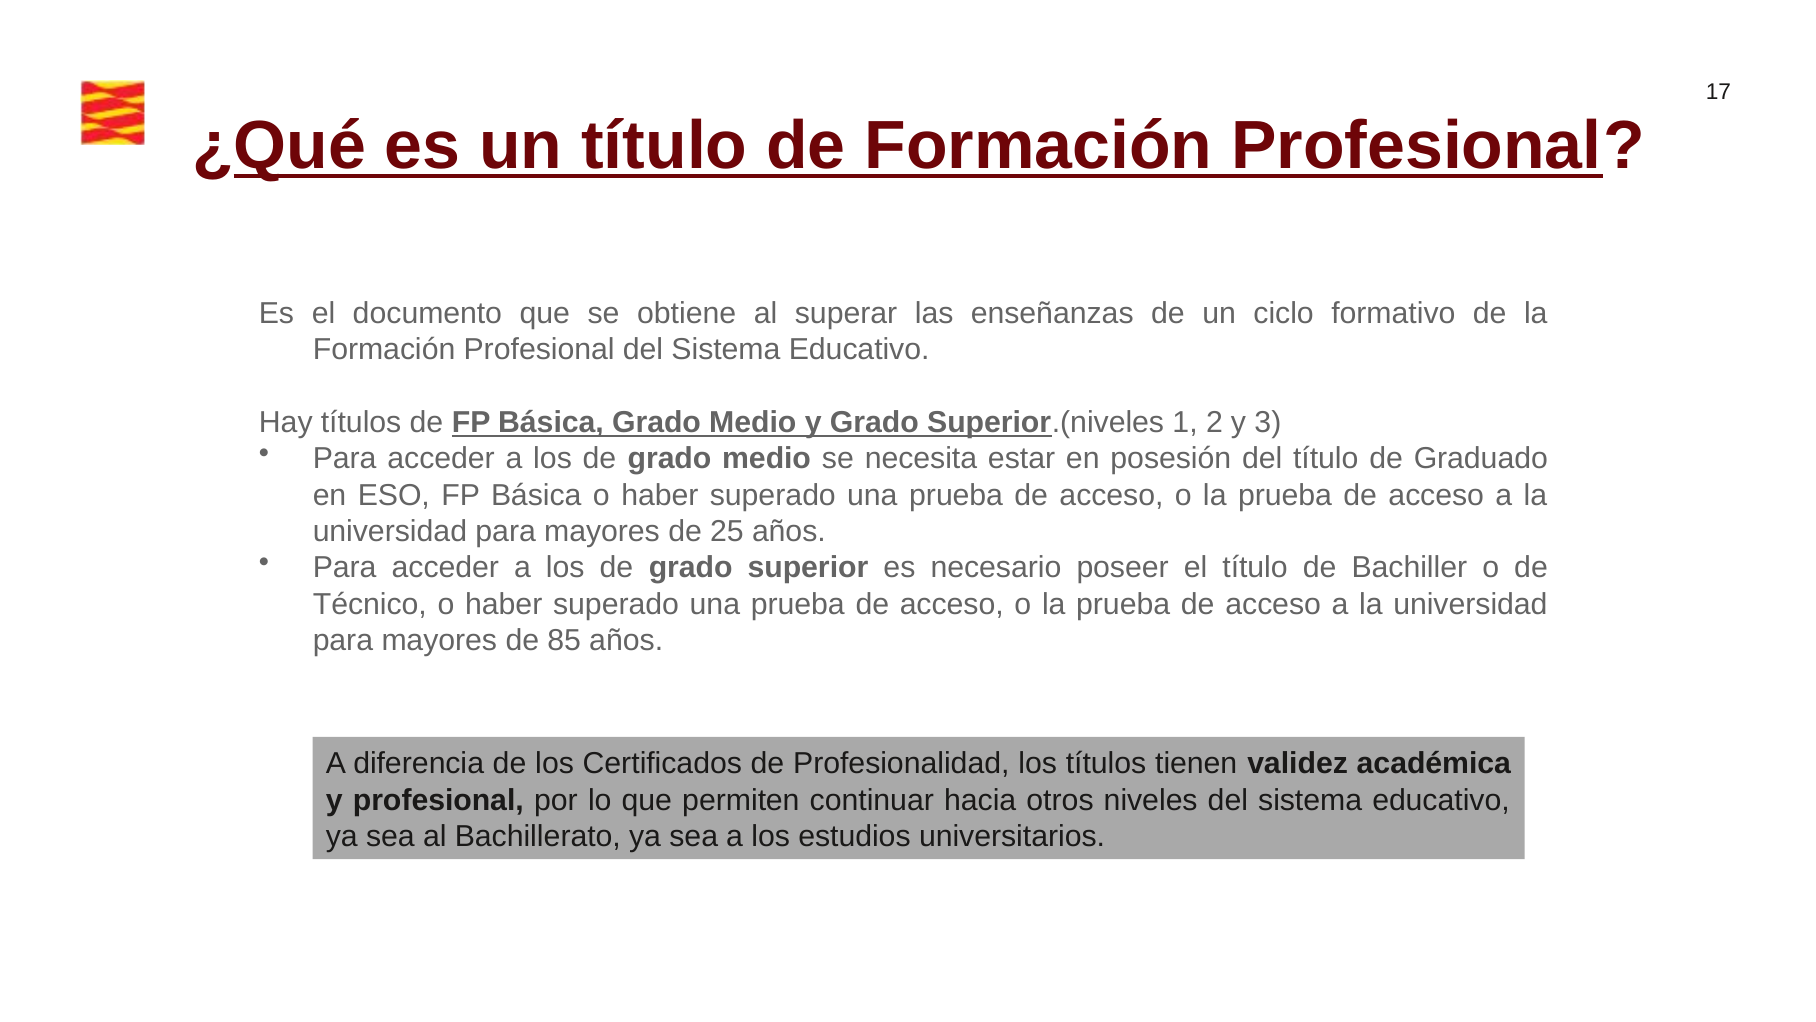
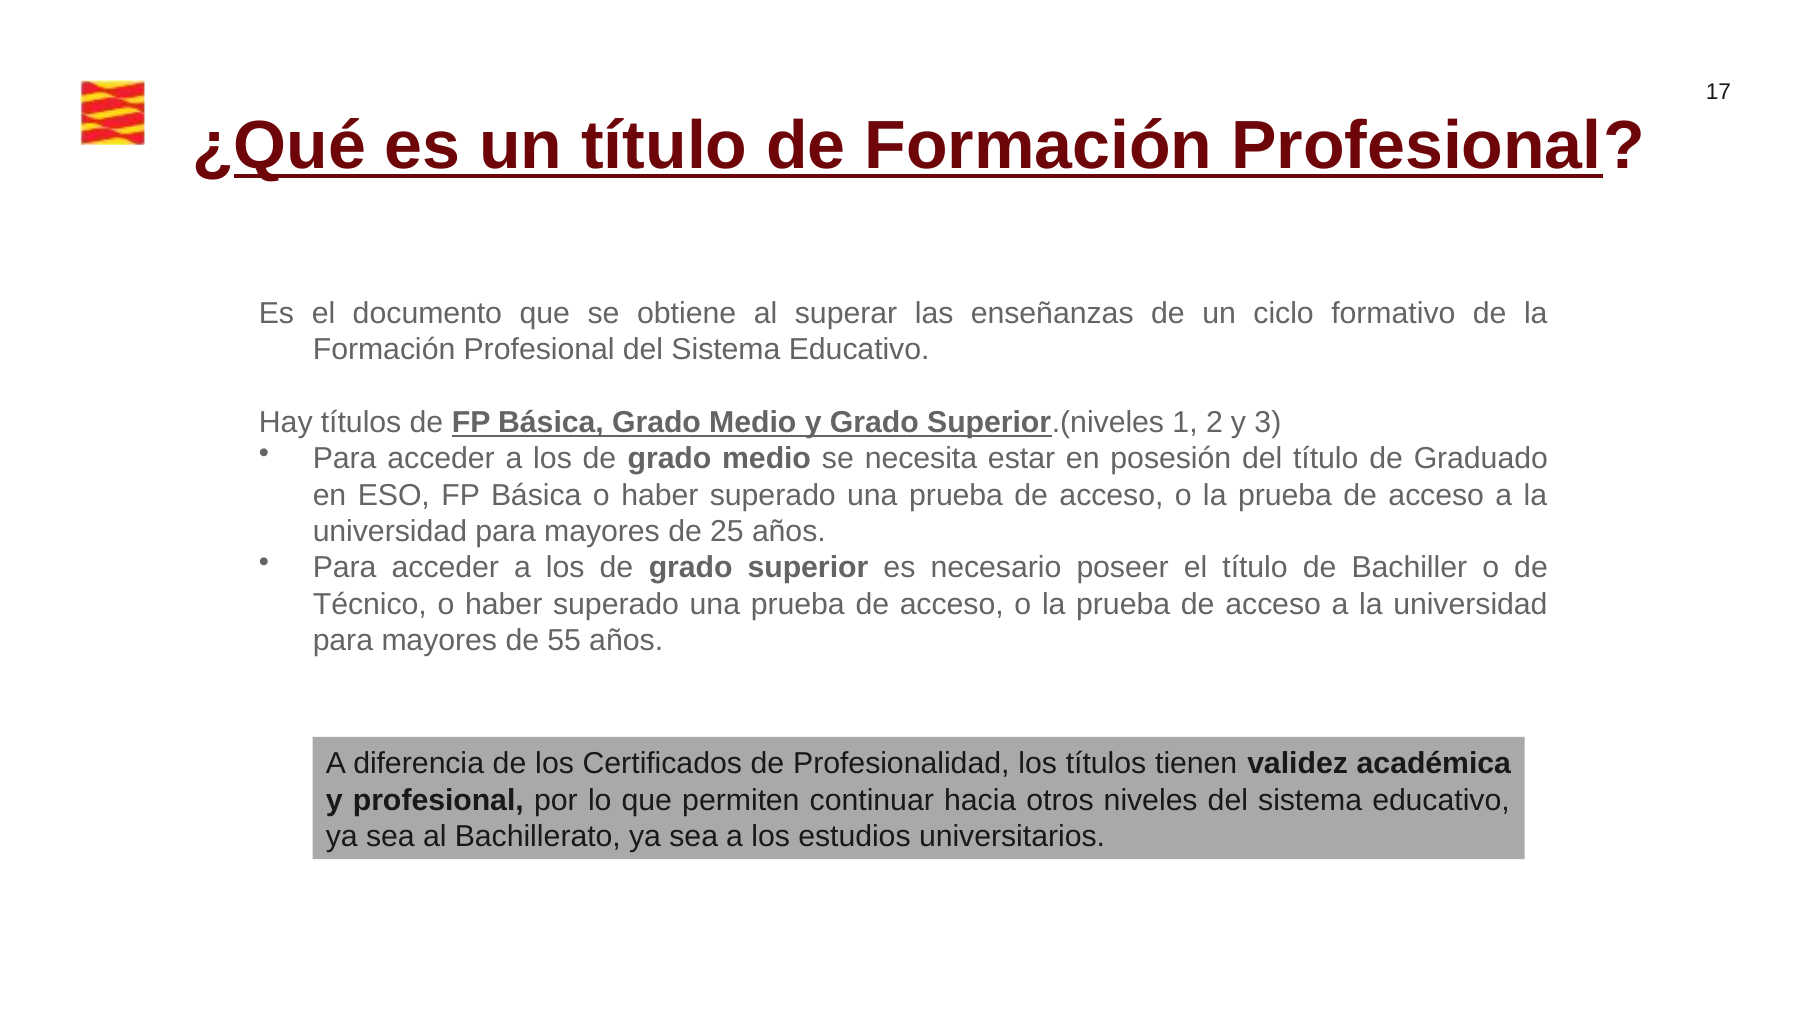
85: 85 -> 55
